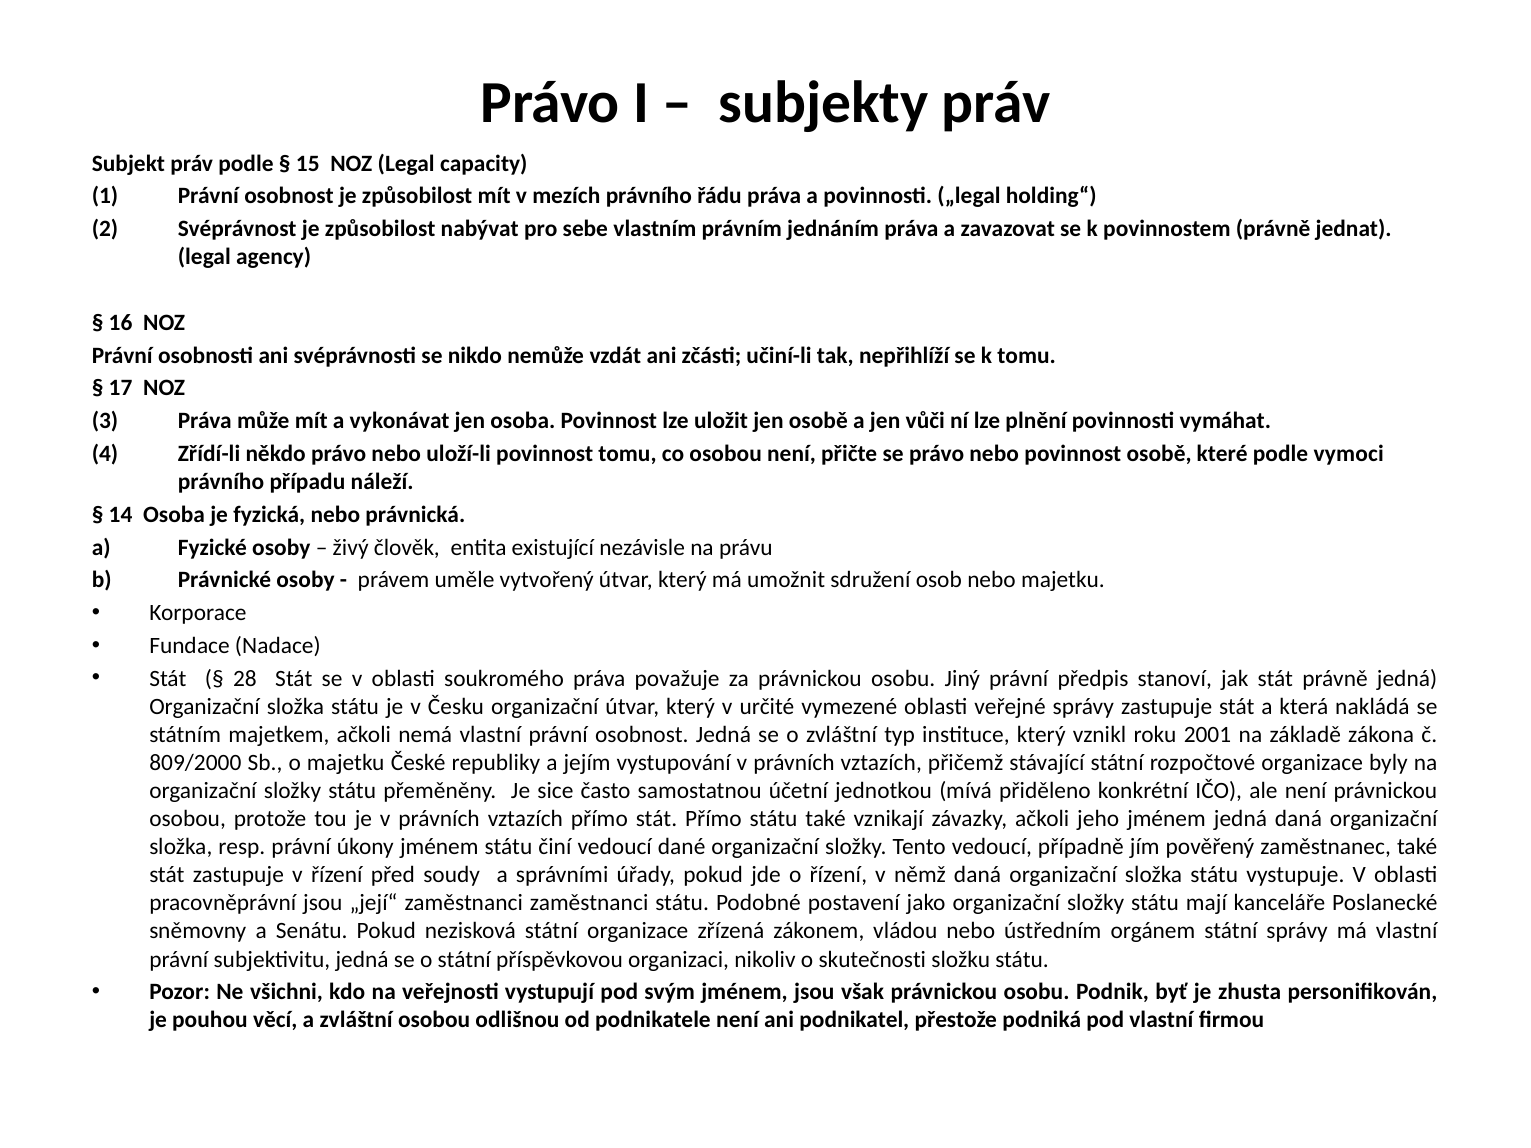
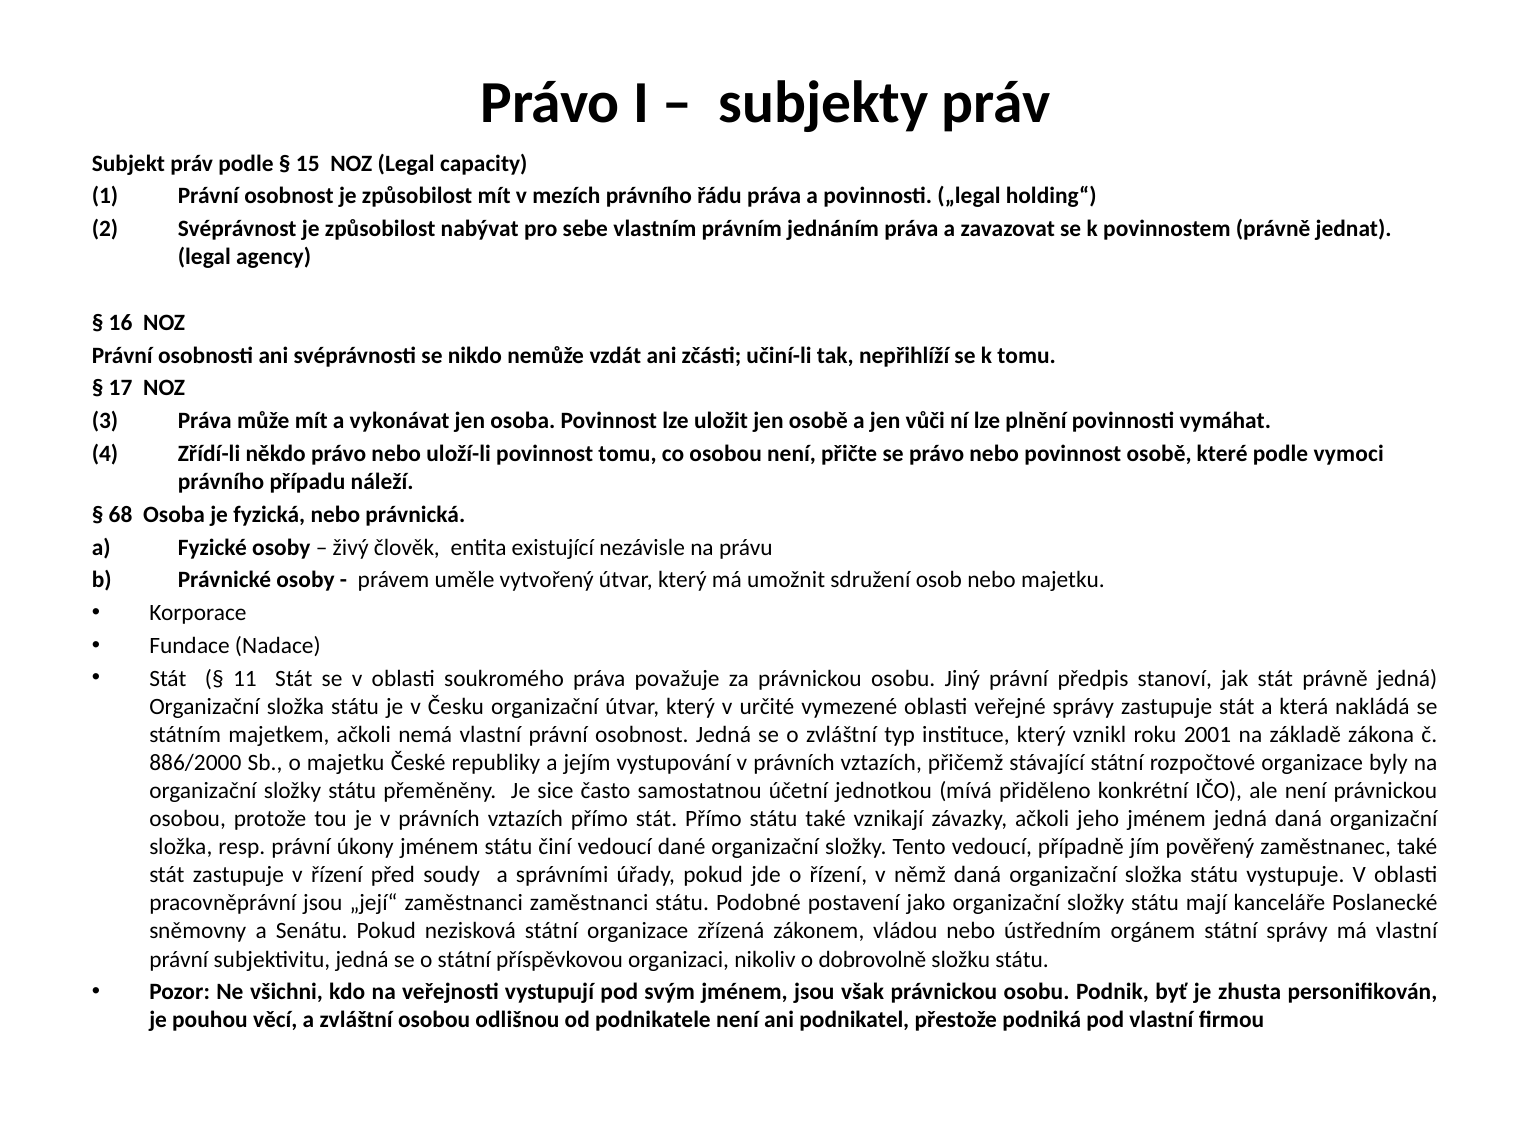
14: 14 -> 68
28: 28 -> 11
809/2000: 809/2000 -> 886/2000
skutečnosti: skutečnosti -> dobrovolně
